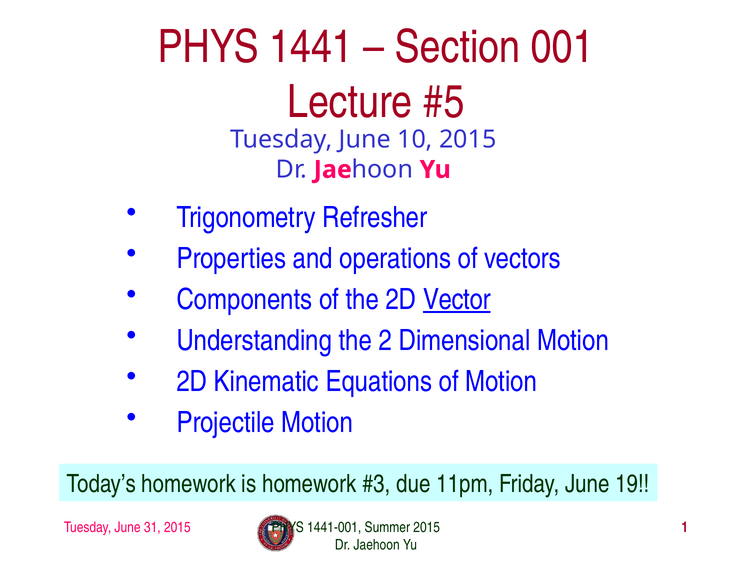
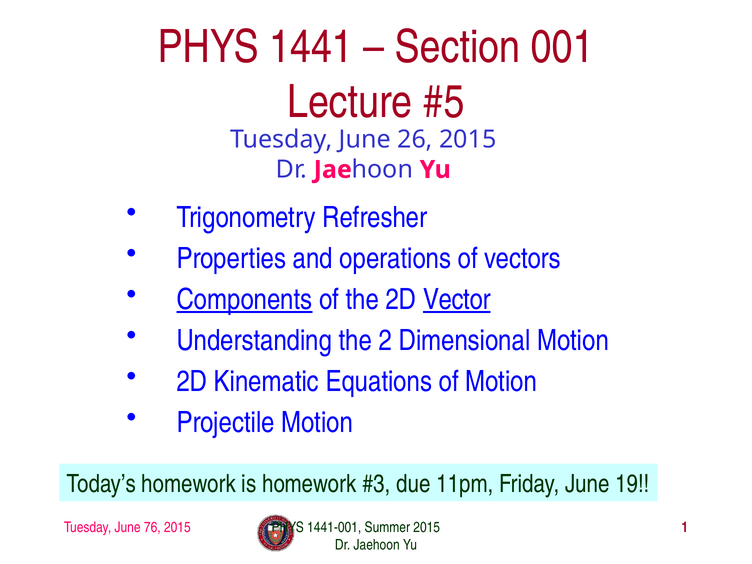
10: 10 -> 26
Components underline: none -> present
31: 31 -> 76
